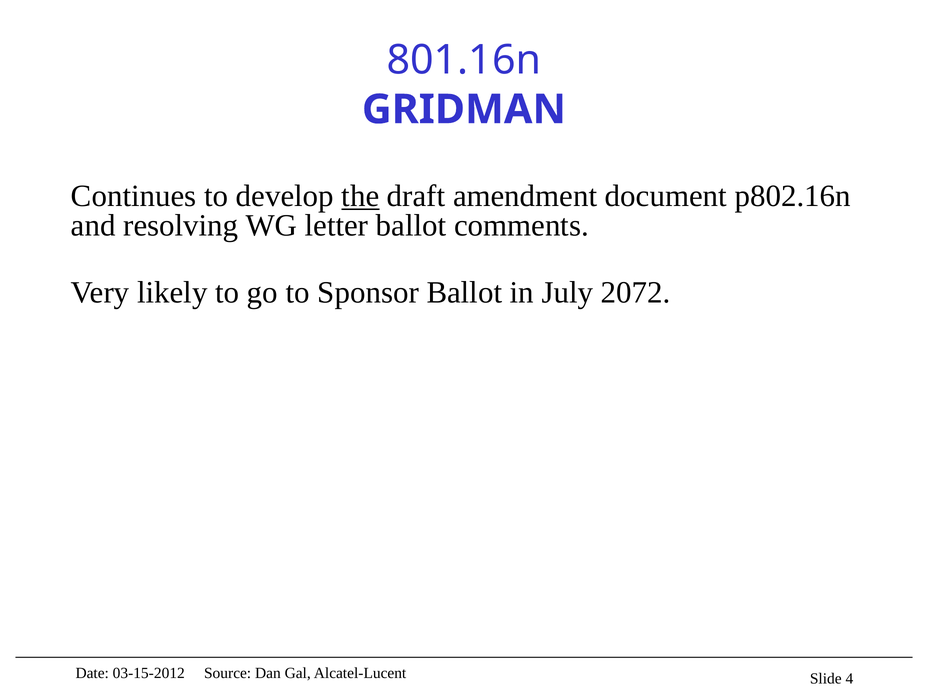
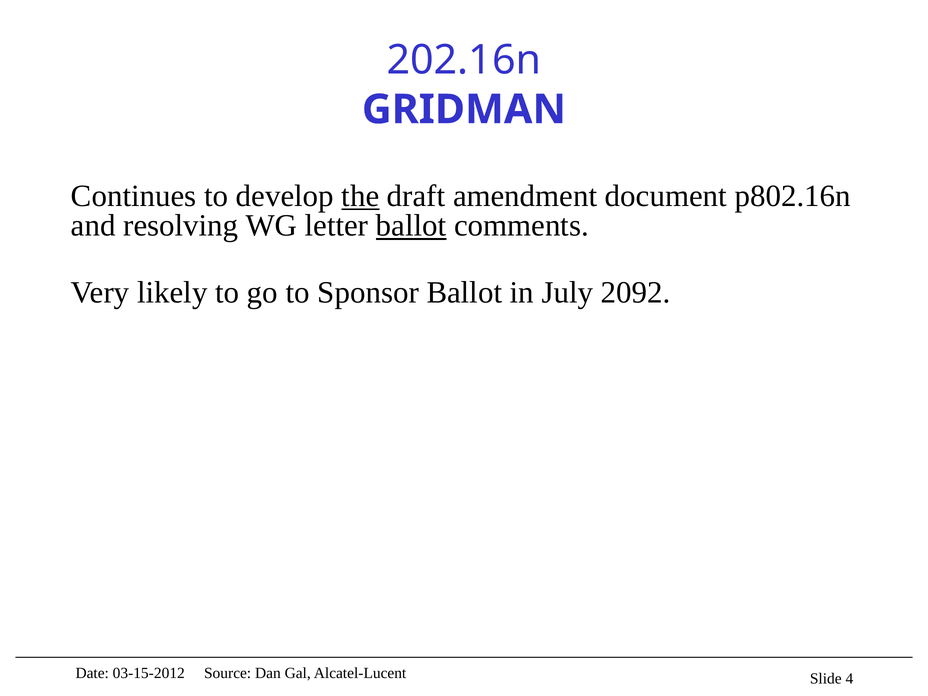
801.16n: 801.16n -> 202.16n
ballot at (411, 226) underline: none -> present
2072: 2072 -> 2092
